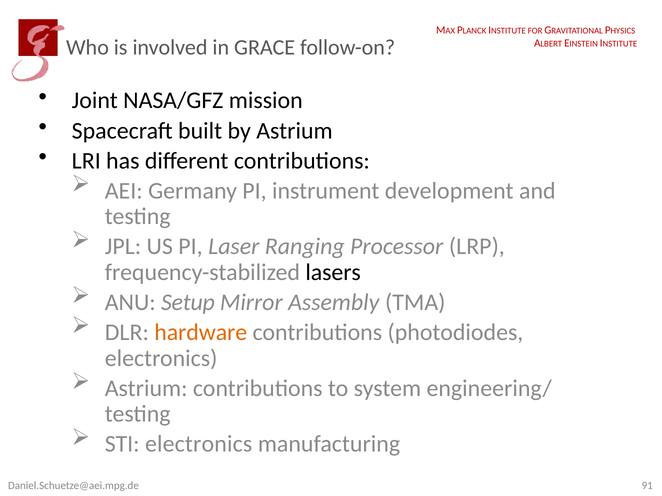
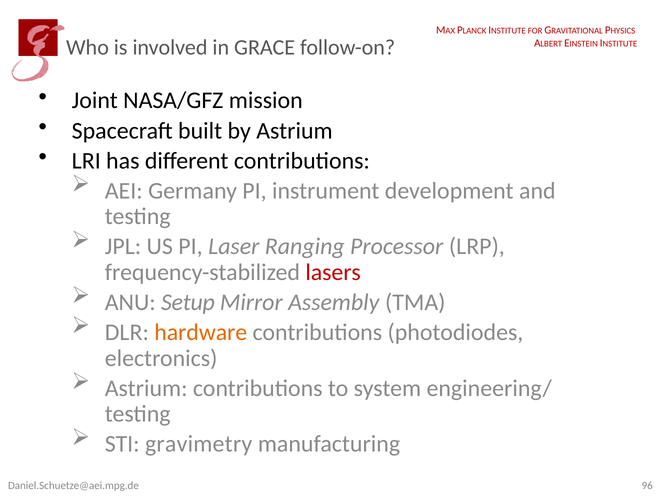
lasers colour: black -> red
STI electronics: electronics -> gravimetry
91: 91 -> 96
